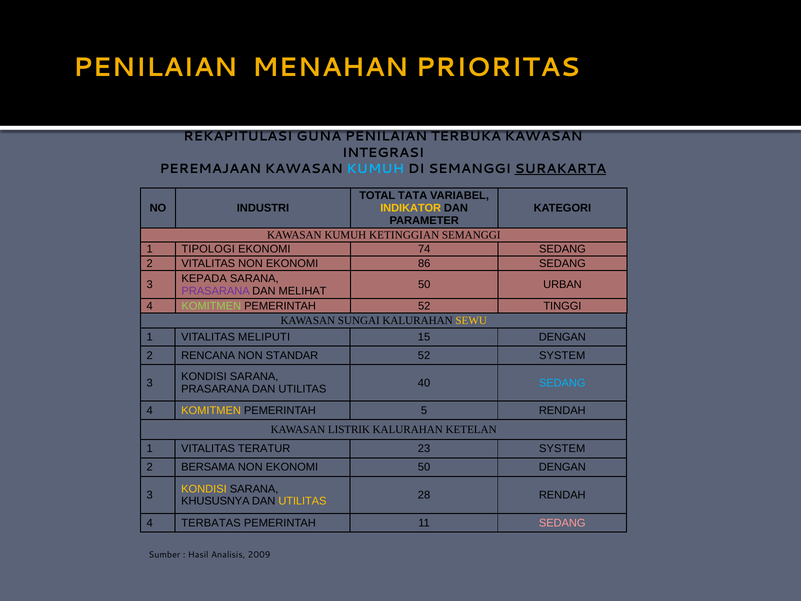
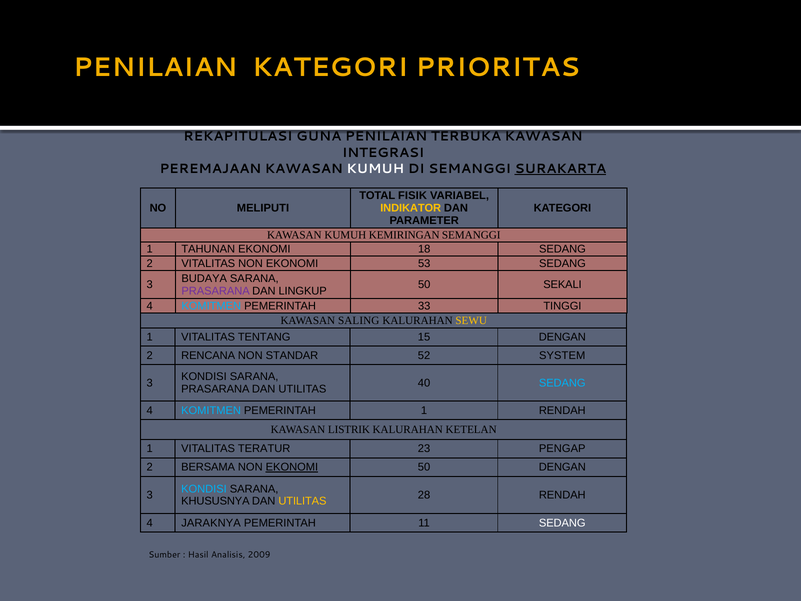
PENILAIAN MENAHAN: MENAHAN -> KATEGORI
KUMUH at (375, 169) colour: light blue -> white
TATA: TATA -> FISIK
INDUSTRI: INDUSTRI -> MELIPUTI
KETINGGIAN: KETINGGIAN -> KEMIRINGAN
TIPOLOGI: TIPOLOGI -> TAHUNAN
74: 74 -> 18
86: 86 -> 53
KEPADA: KEPADA -> BUDAYA
URBAN: URBAN -> SEKALI
MELIHAT: MELIHAT -> LINGKUP
KOMITMEN at (211, 306) colour: light green -> light blue
PEMERINTAH 52: 52 -> 33
SUNGAI: SUNGAI -> SALING
MELIPUTI: MELIPUTI -> TENTANG
KOMITMEN at (211, 410) colour: yellow -> light blue
PEMERINTAH 5: 5 -> 1
23 SYSTEM: SYSTEM -> PENGAP
EKONOMI at (292, 467) underline: none -> present
KONDISI at (204, 489) colour: yellow -> light blue
TERBATAS: TERBATAS -> JARAKNYA
SEDANG at (562, 523) colour: pink -> white
